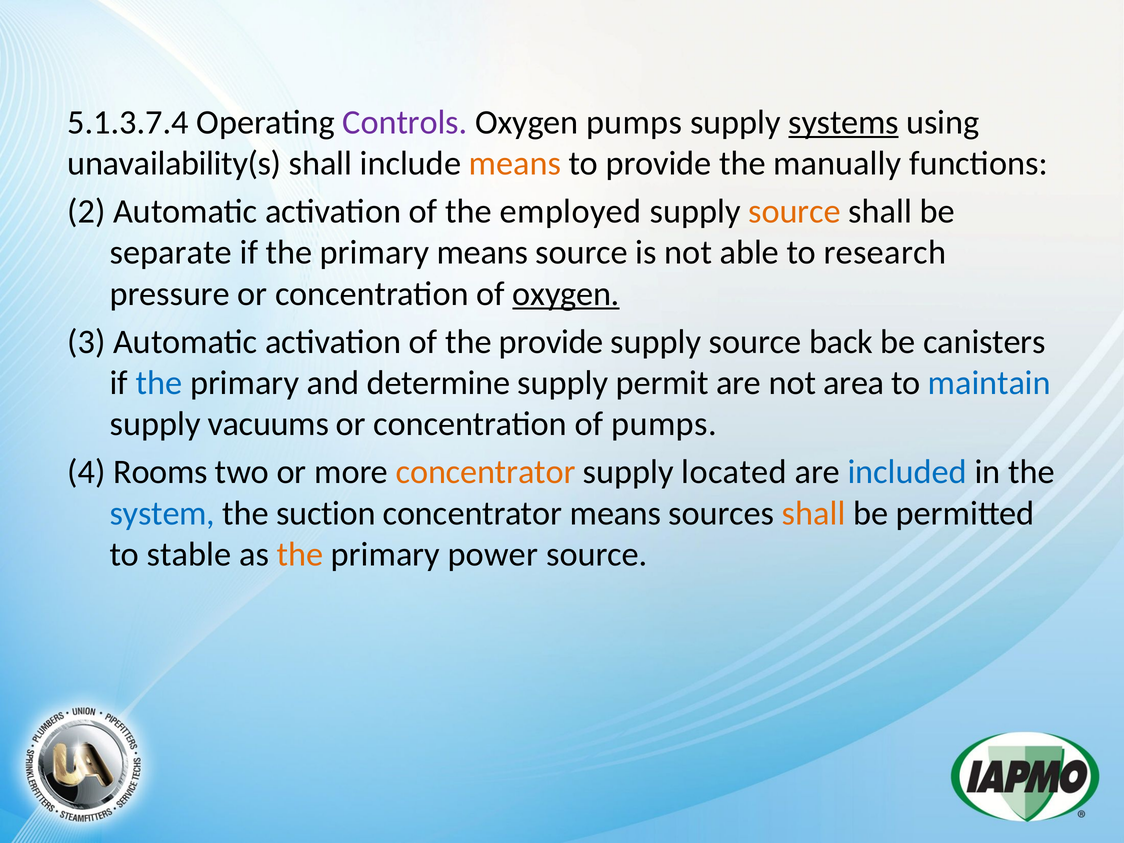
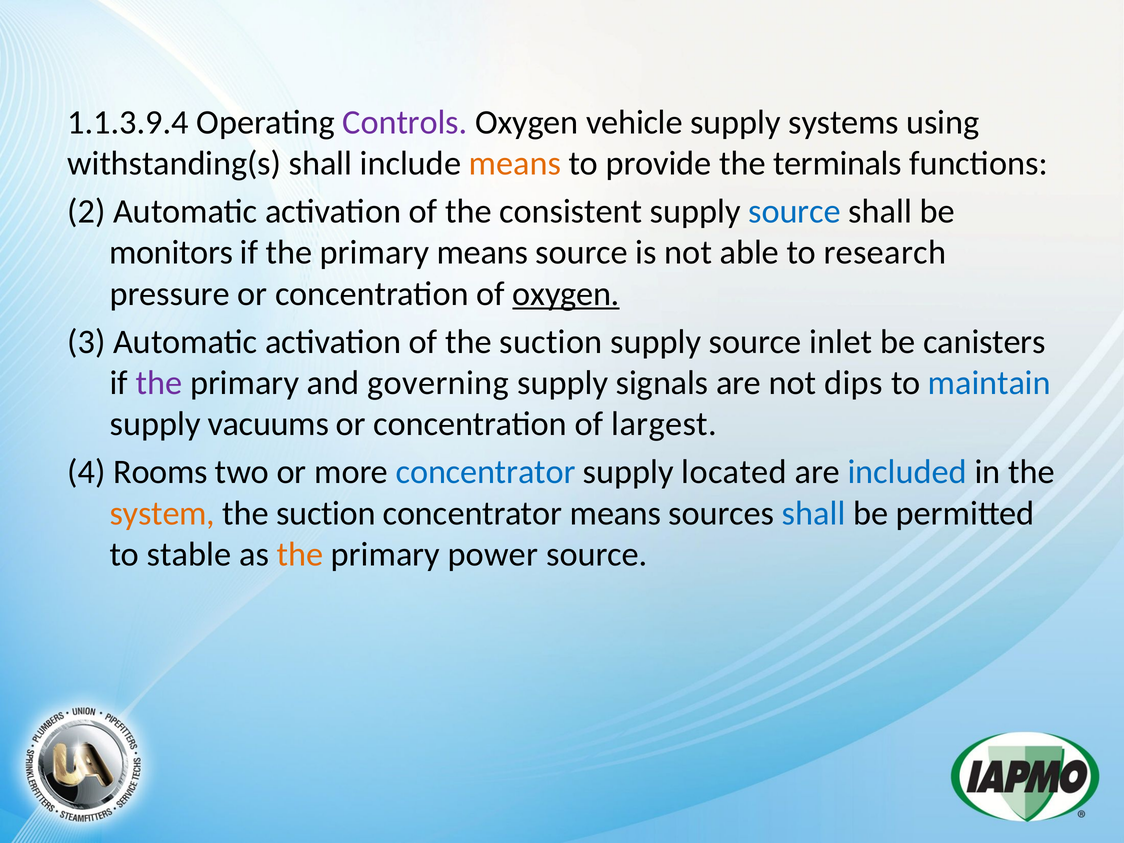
5.1.3.7.4: 5.1.3.7.4 -> 1.1.3.9.4
Oxygen pumps: pumps -> vehicle
systems underline: present -> none
unavailability(s: unavailability(s -> withstanding(s
manually: manually -> terminals
employed: employed -> consistent
source at (795, 211) colour: orange -> blue
separate: separate -> monitors
of the provide: provide -> suction
back: back -> inlet
the at (159, 383) colour: blue -> purple
determine: determine -> governing
permit: permit -> signals
area: area -> dips
of pumps: pumps -> largest
concentrator at (486, 472) colour: orange -> blue
system colour: blue -> orange
shall at (814, 513) colour: orange -> blue
